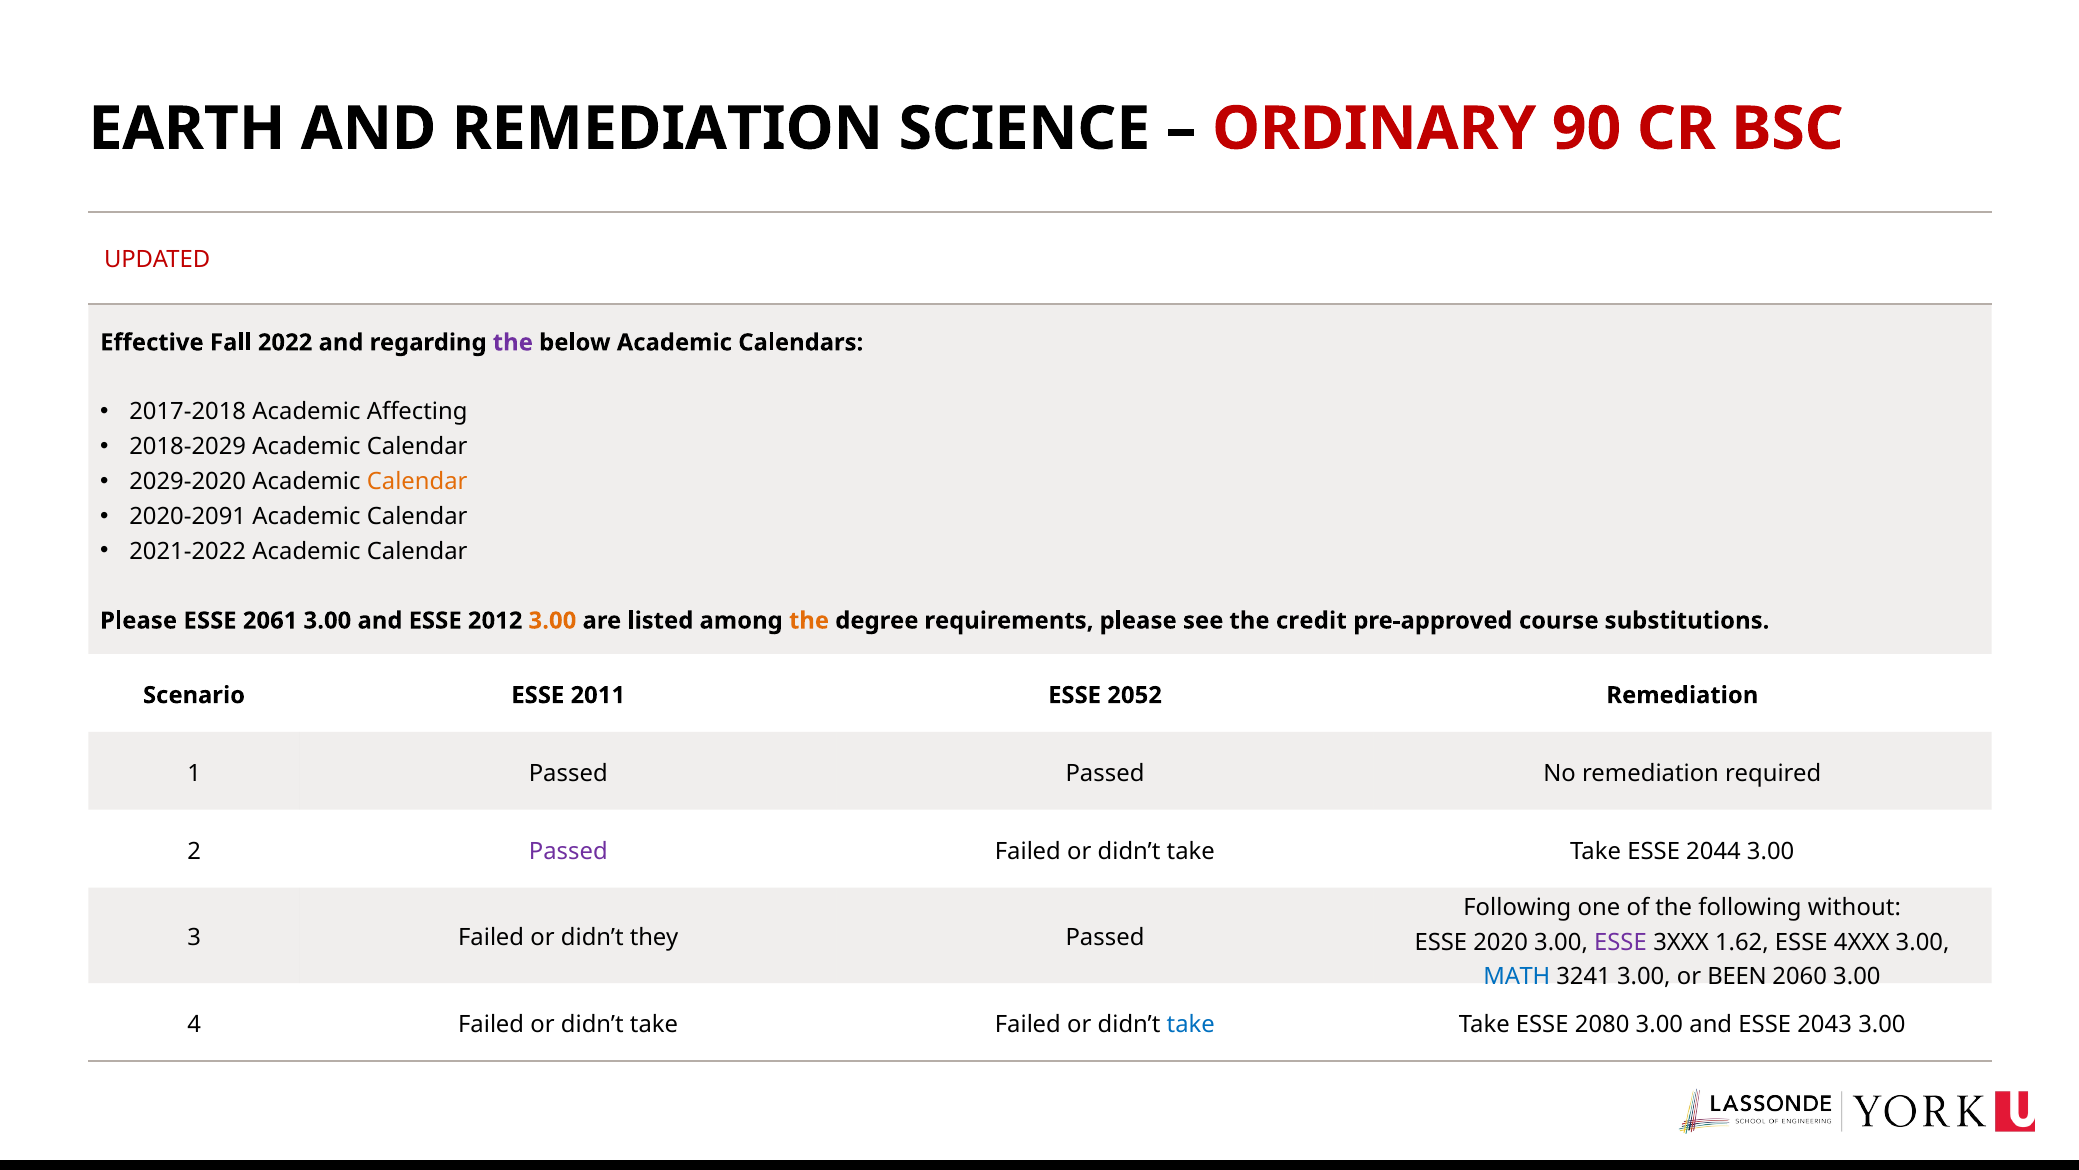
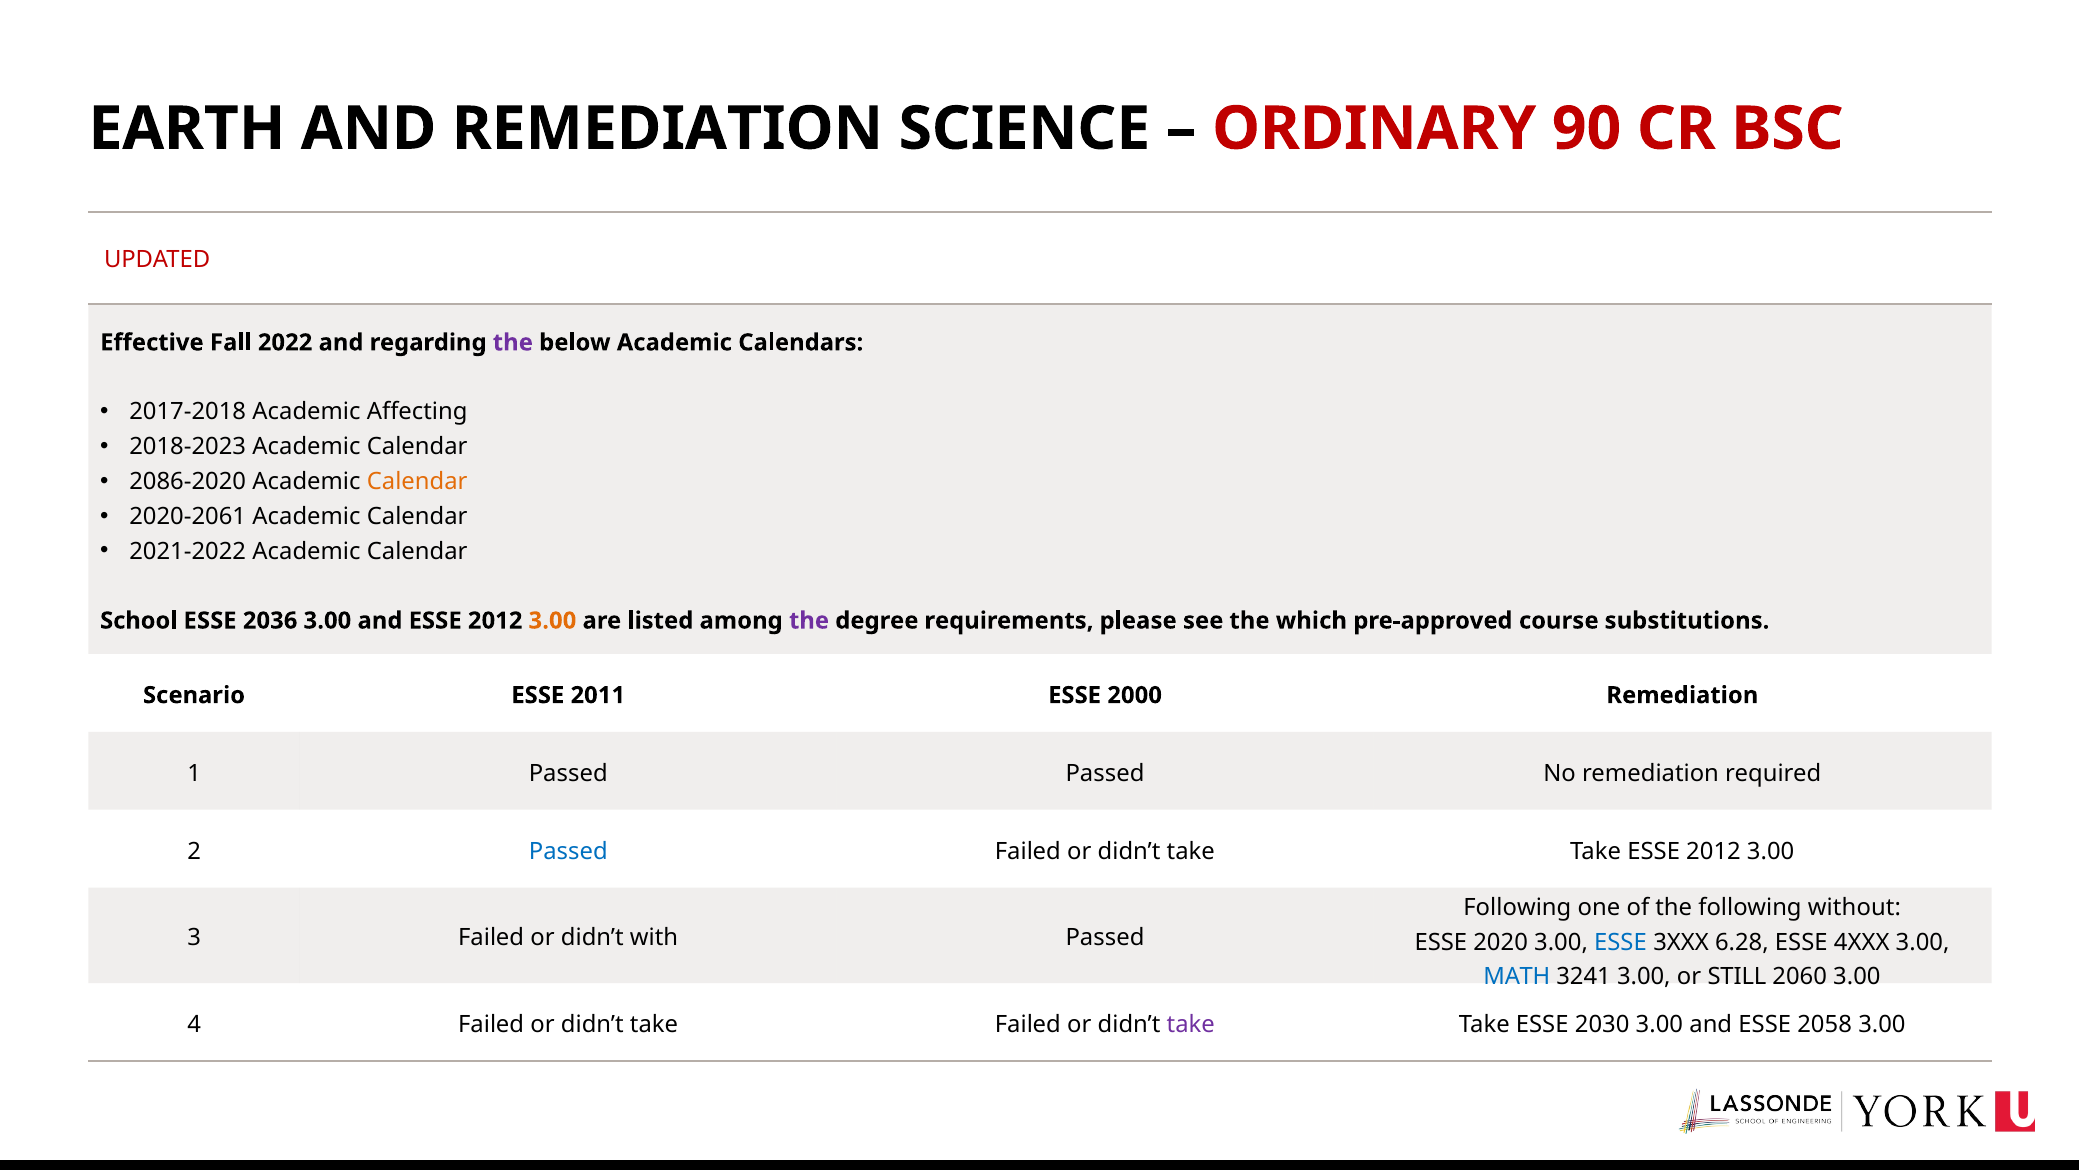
2018-2029: 2018-2029 -> 2018-2023
2029-2020: 2029-2020 -> 2086-2020
2020-2091: 2020-2091 -> 2020-2061
Please at (139, 620): Please -> School
2061: 2061 -> 2036
the at (809, 620) colour: orange -> purple
credit: credit -> which
2052: 2052 -> 2000
Passed at (568, 851) colour: purple -> blue
Take ESSE 2044: 2044 -> 2012
they: they -> with
ESSE at (1620, 942) colour: purple -> blue
1.62: 1.62 -> 6.28
BEEN: BEEN -> STILL
take at (1191, 1024) colour: blue -> purple
2080: 2080 -> 2030
2043: 2043 -> 2058
